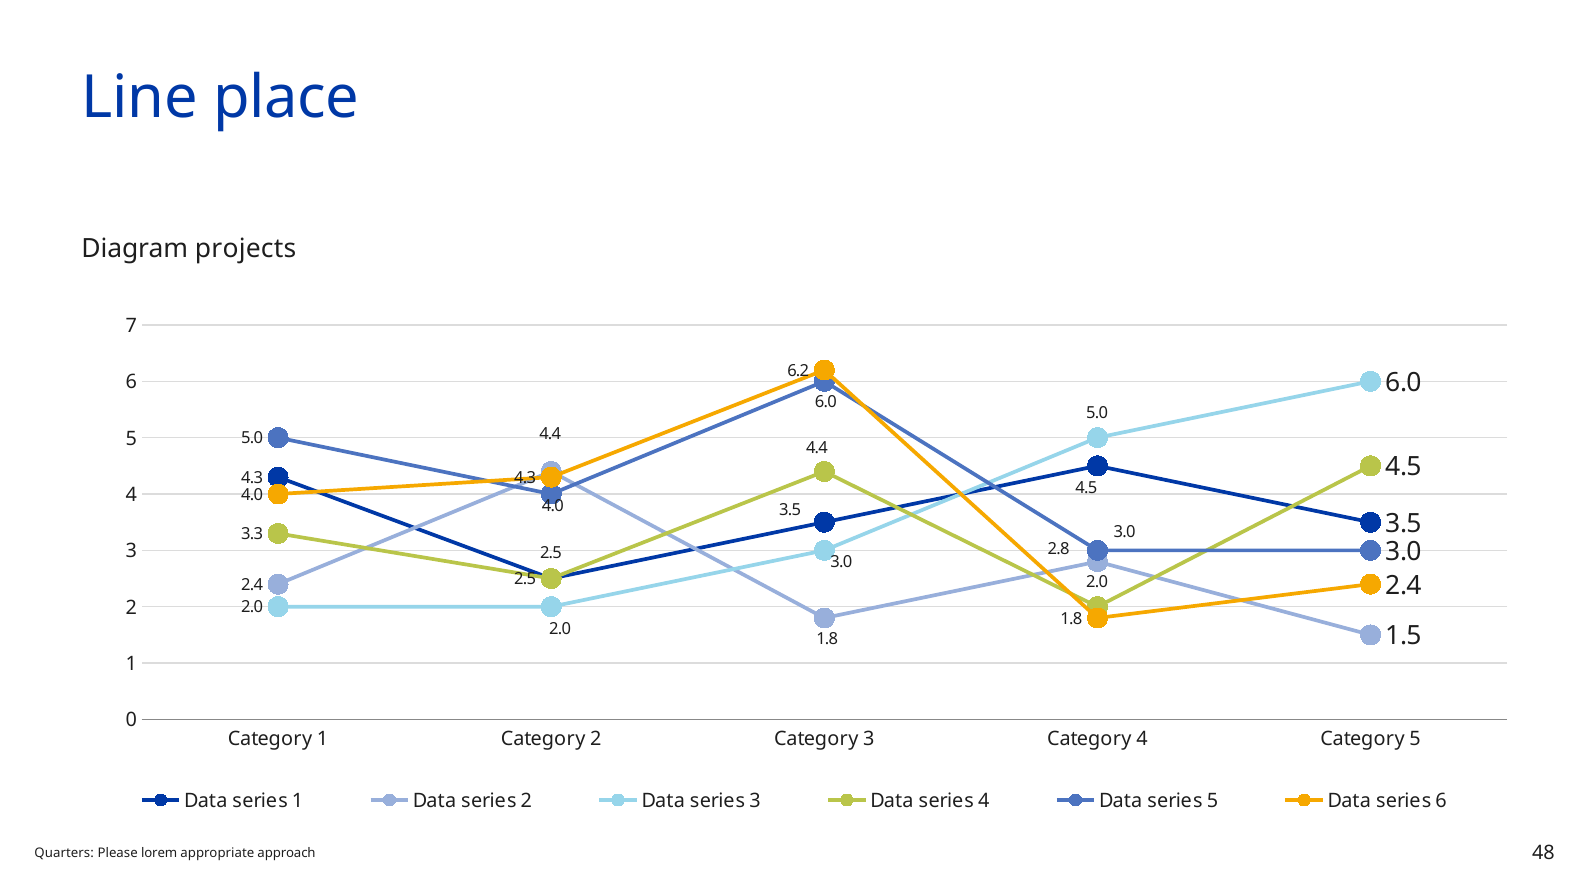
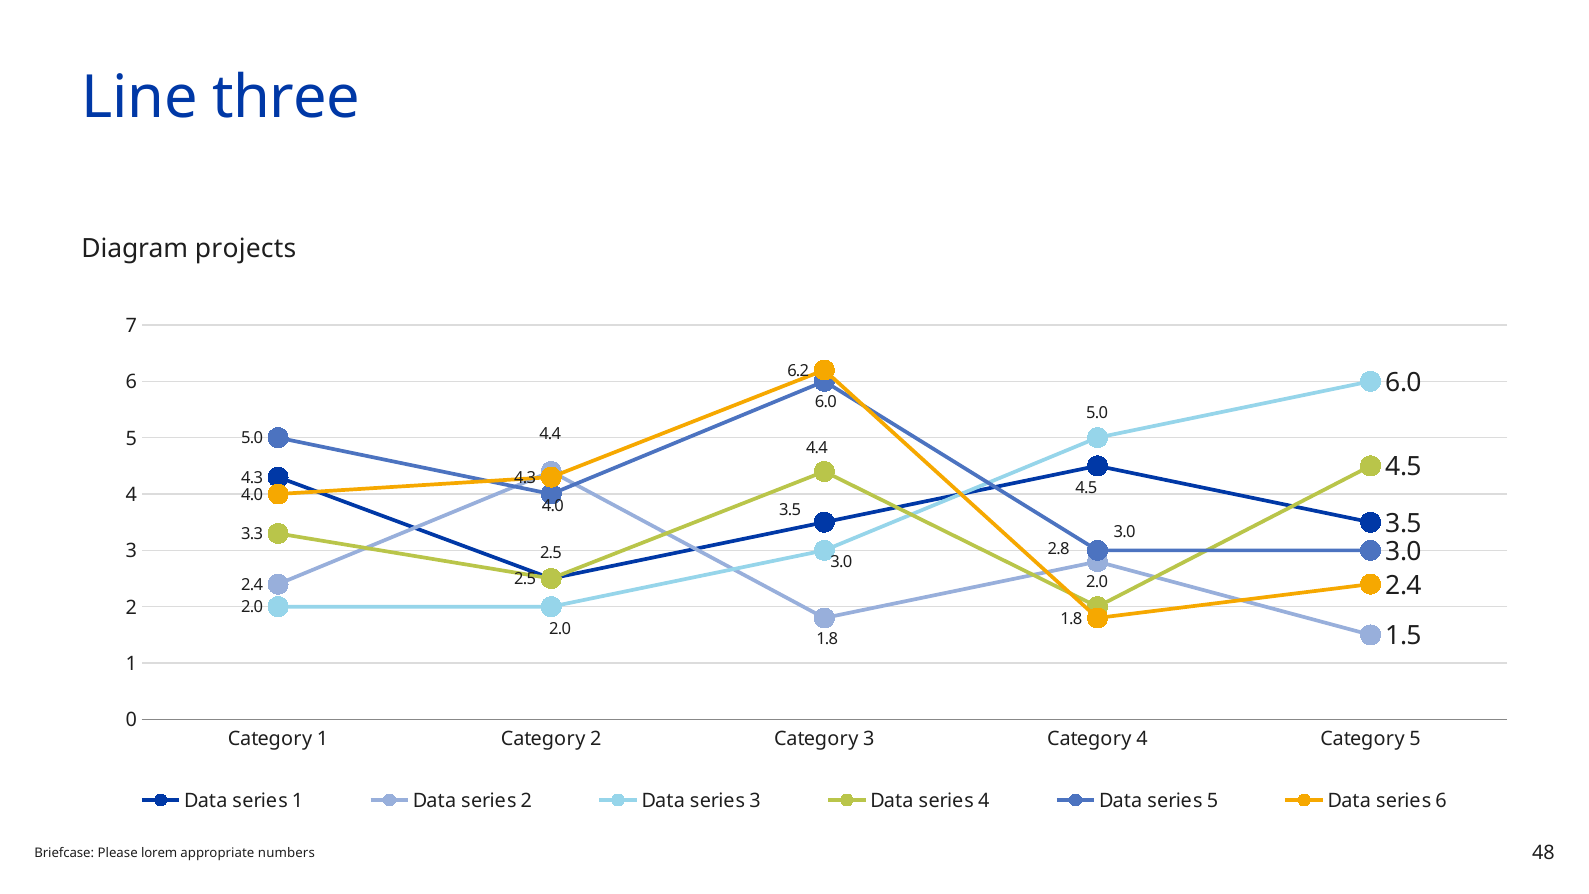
place: place -> three
Quarters: Quarters -> Briefcase
approach: approach -> numbers
